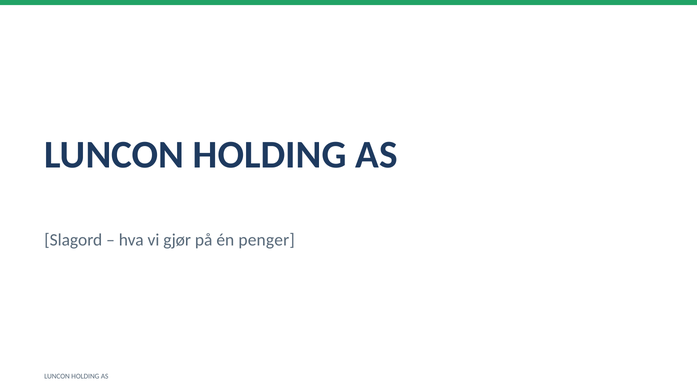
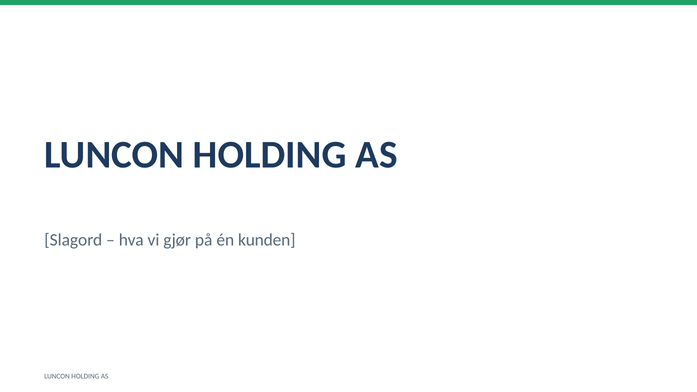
penger: penger -> kunden
